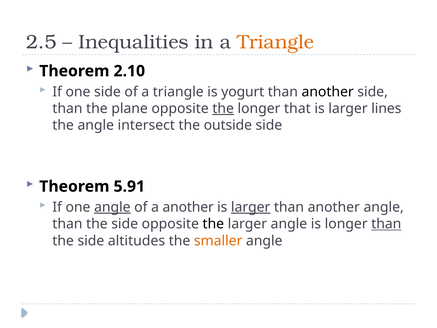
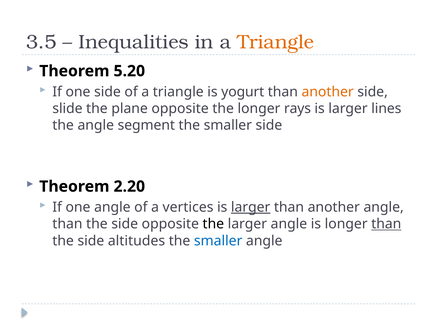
2.5: 2.5 -> 3.5
2.10: 2.10 -> 5.20
another at (328, 92) colour: black -> orange
than at (67, 108): than -> slide
the at (223, 108) underline: present -> none
that: that -> rays
intersect: intersect -> segment
outside at (228, 125): outside -> smaller
5.91: 5.91 -> 2.20
angle at (112, 207) underline: present -> none
a another: another -> vertices
smaller at (218, 241) colour: orange -> blue
